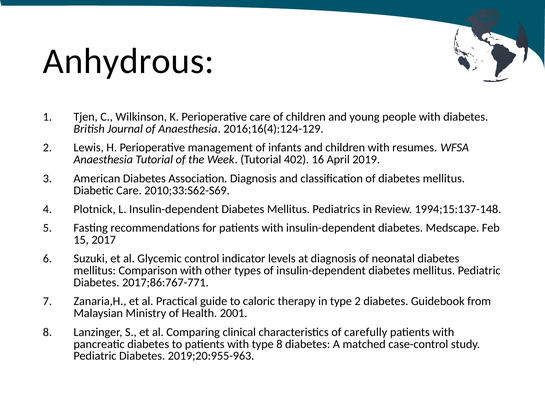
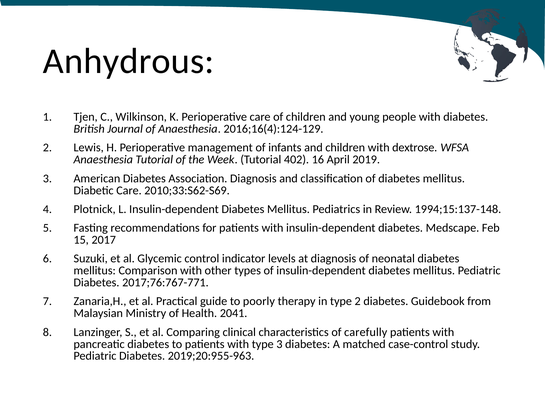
resumes: resumes -> dextrose
2017;86:767-771: 2017;86:767-771 -> 2017;76:767-771
caloric: caloric -> poorly
2001: 2001 -> 2041
type 8: 8 -> 3
